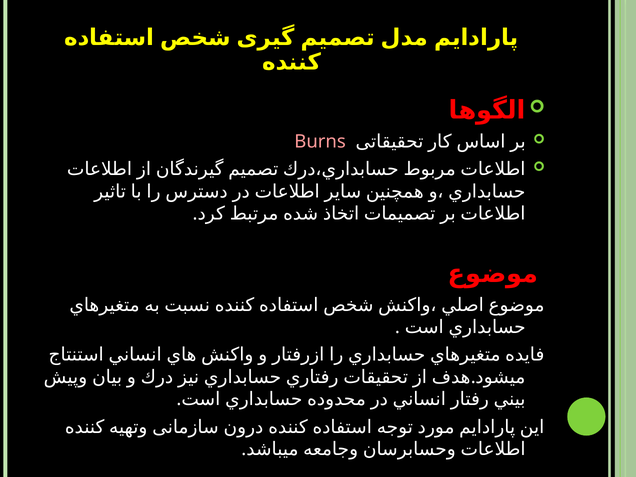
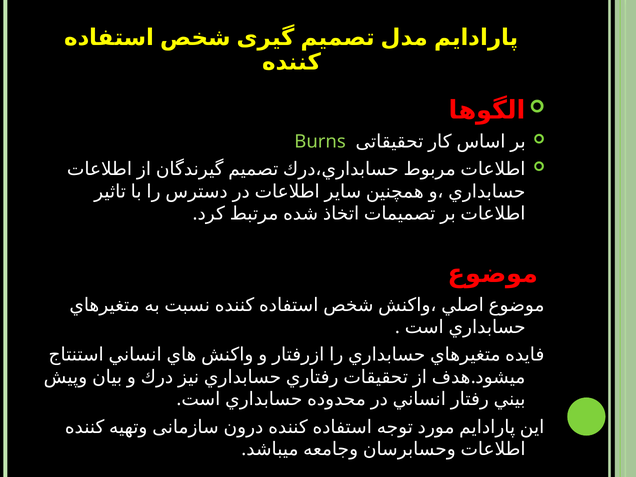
Burns colour: pink -> light green
